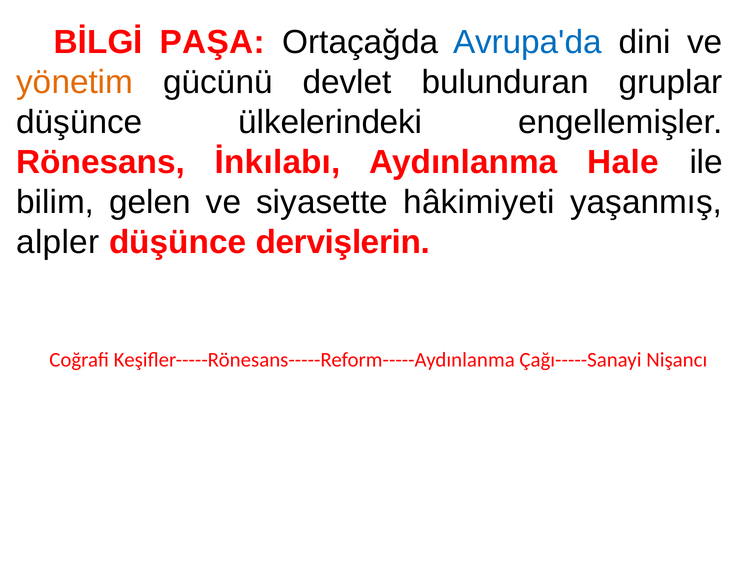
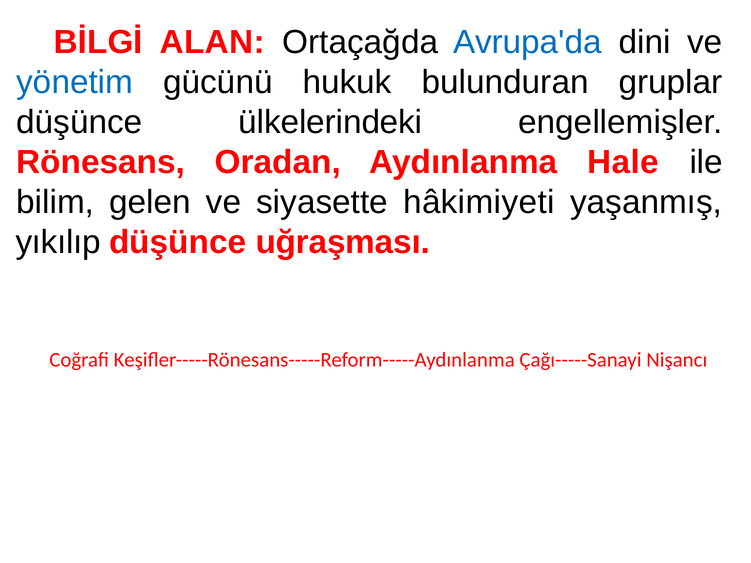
PAŞA: PAŞA -> ALAN
yönetim colour: orange -> blue
devlet: devlet -> hukuk
İnkılabı: İnkılabı -> Oradan
alpler: alpler -> yıkılıp
dervişlerin: dervişlerin -> uğraşması
